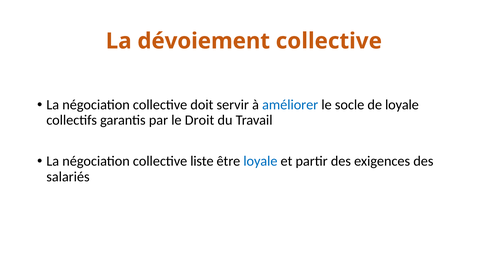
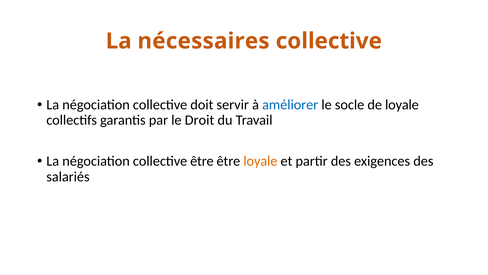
dévoiement: dévoiement -> nécessaires
collective liste: liste -> être
loyale at (260, 161) colour: blue -> orange
